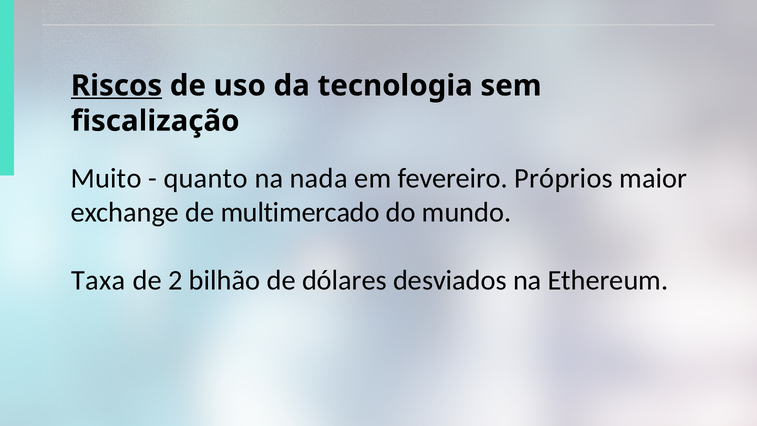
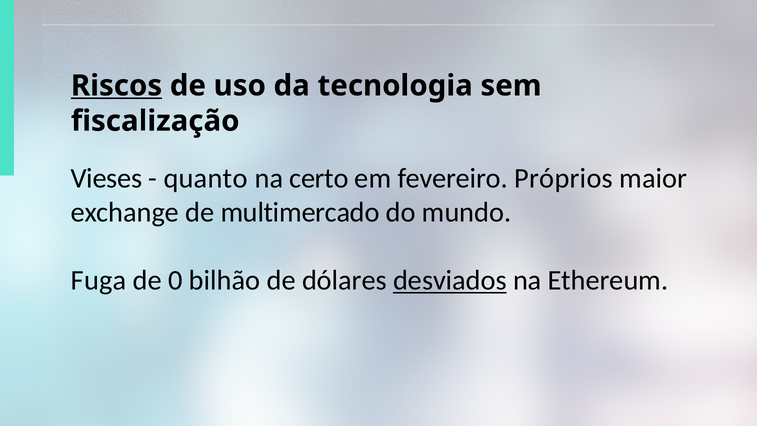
Muito: Muito -> Vieses
nada: nada -> certo
Taxa: Taxa -> Fuga
2: 2 -> 0
desviados underline: none -> present
